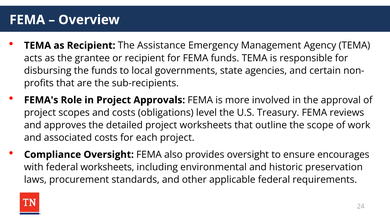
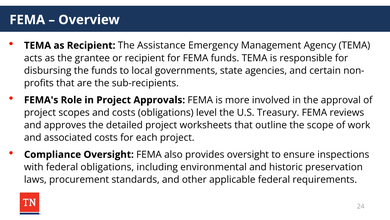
encourages: encourages -> inspections
federal worksheets: worksheets -> obligations
